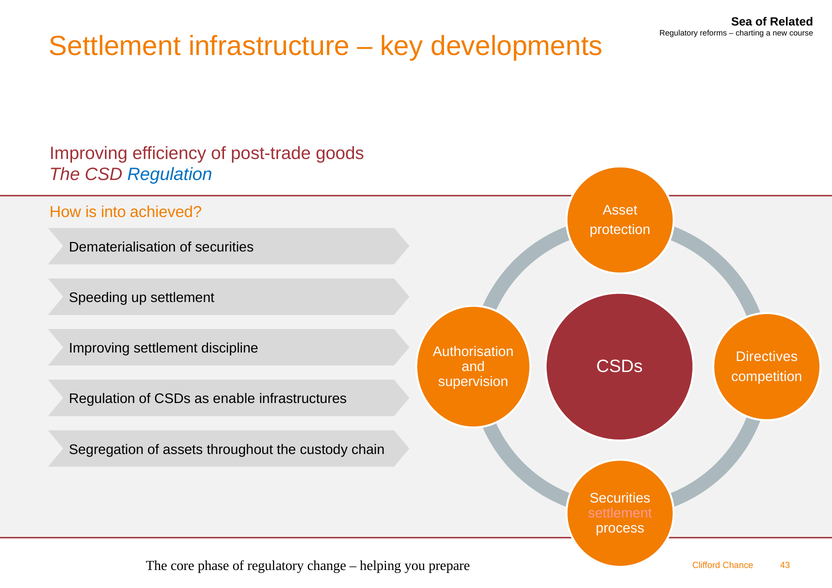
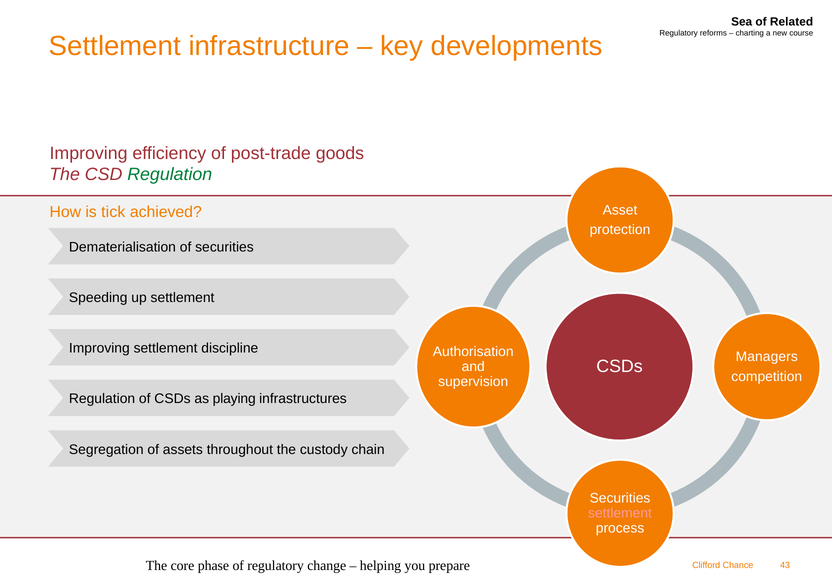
Regulation at (170, 175) colour: blue -> green
into: into -> tick
Directives: Directives -> Managers
enable: enable -> playing
